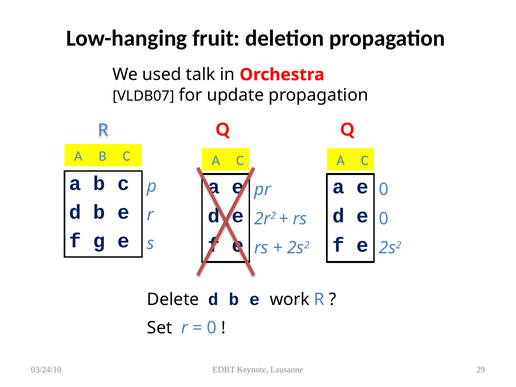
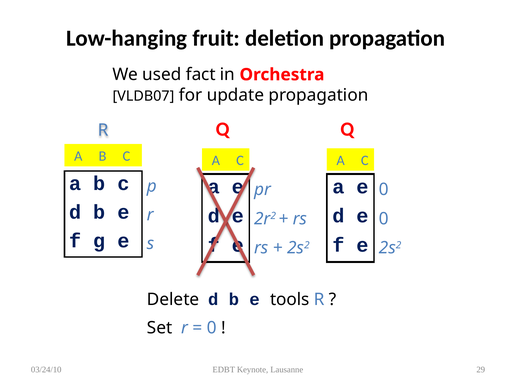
talk: talk -> fact
work: work -> tools
